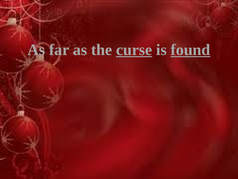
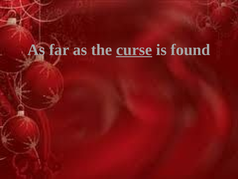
found underline: present -> none
